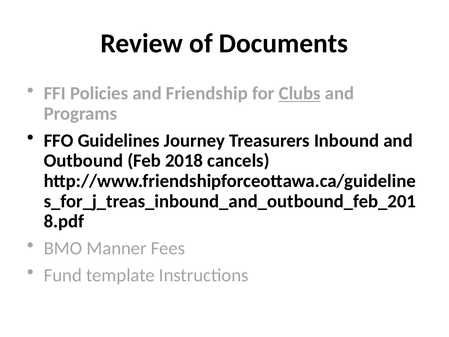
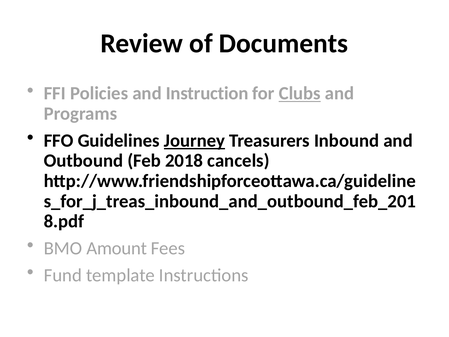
Friendship: Friendship -> Instruction
Journey underline: none -> present
Manner: Manner -> Amount
